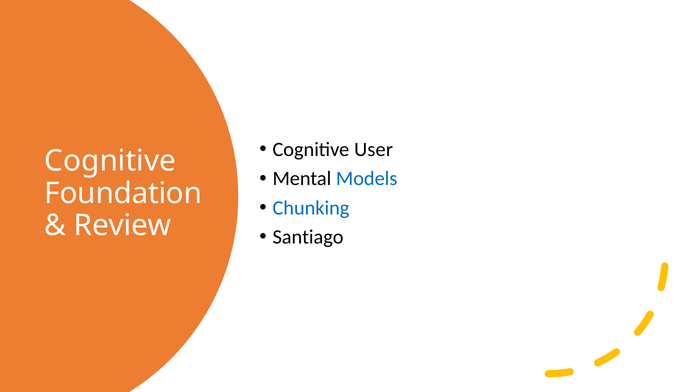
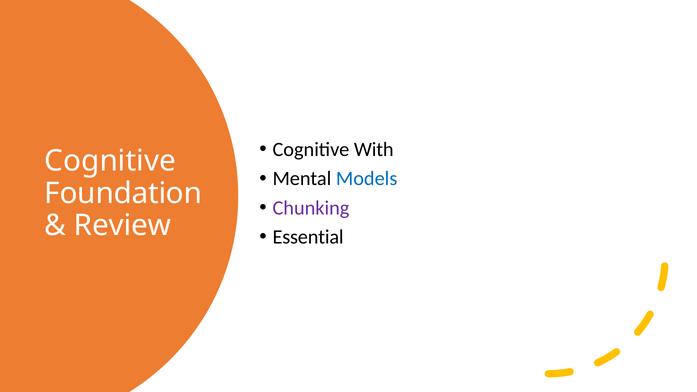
User: User -> With
Chunking colour: blue -> purple
Santiago: Santiago -> Essential
